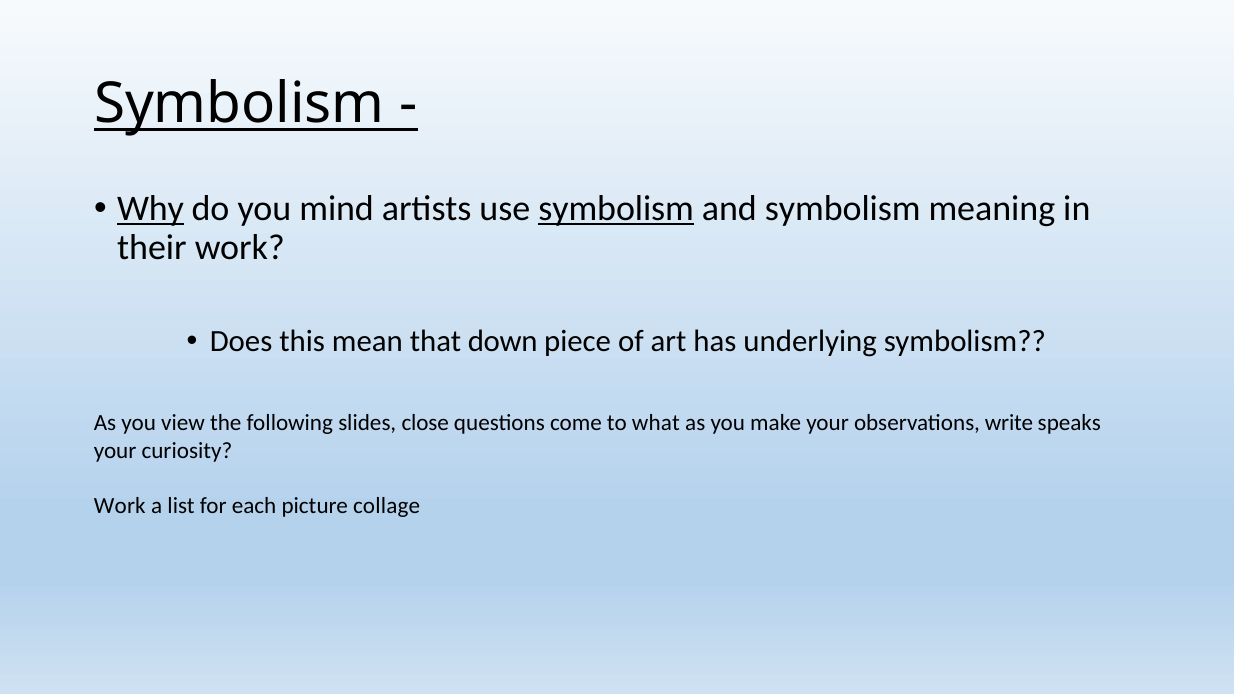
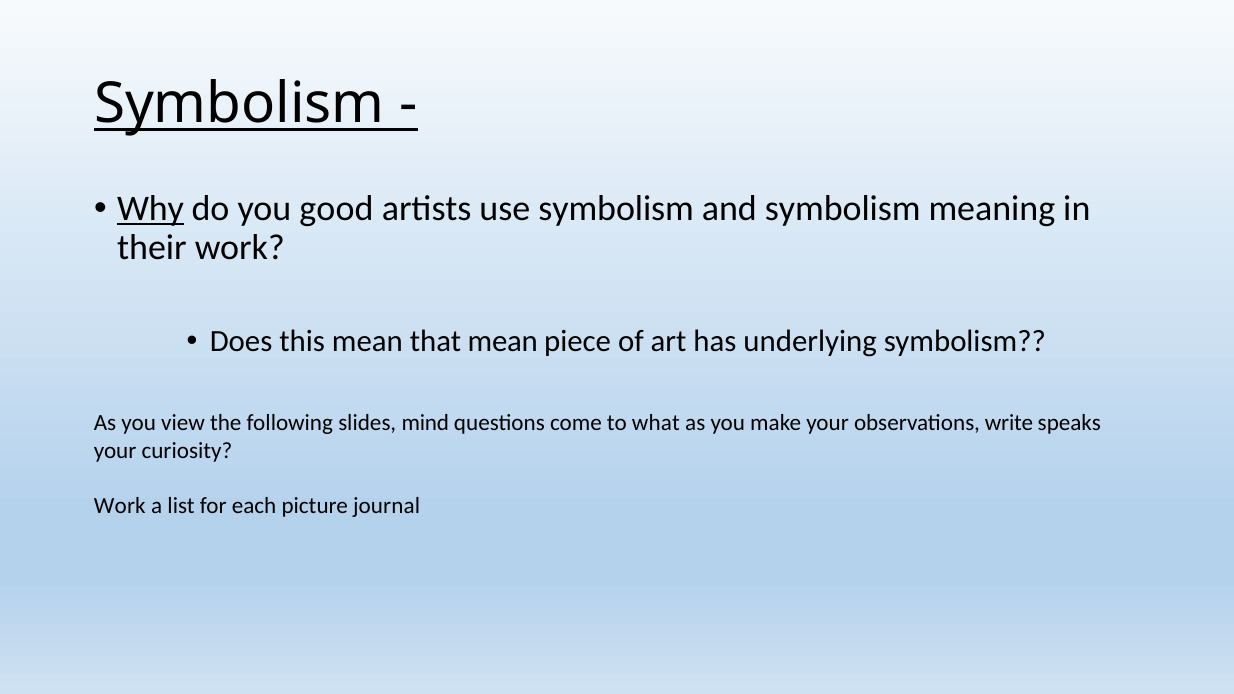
mind: mind -> good
symbolism at (616, 209) underline: present -> none
that down: down -> mean
close: close -> mind
collage: collage -> journal
